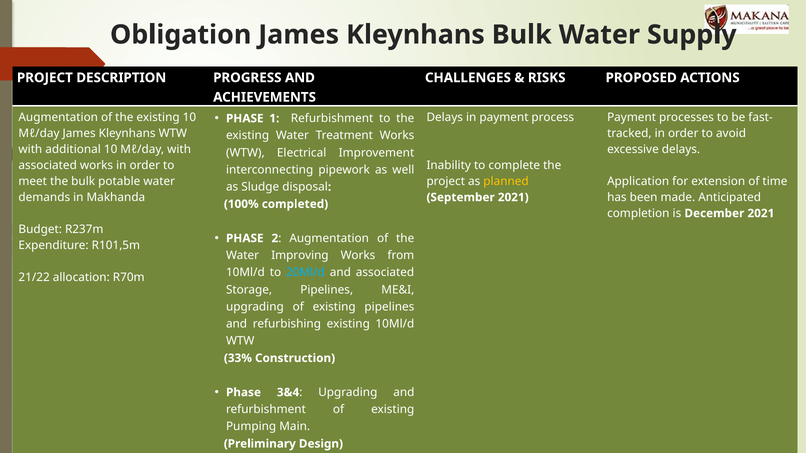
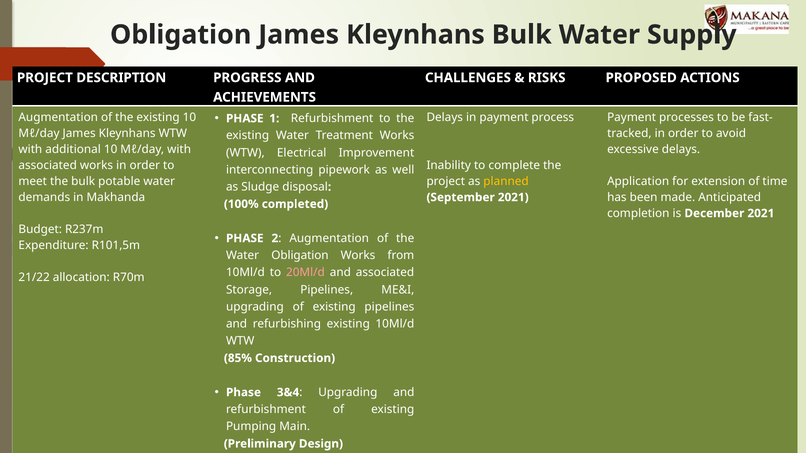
Water Improving: Improving -> Obligation
20Ml/d colour: light blue -> pink
33%: 33% -> 85%
